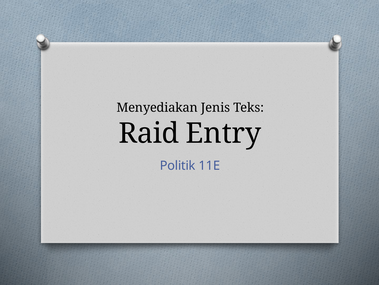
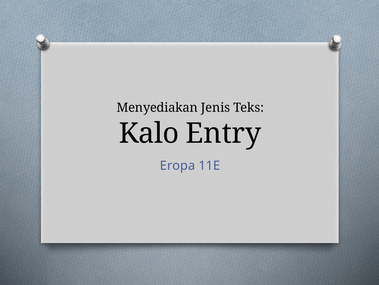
Raid: Raid -> Kalo
Politik: Politik -> Eropa
